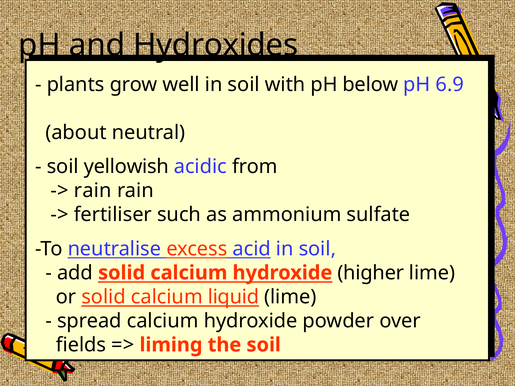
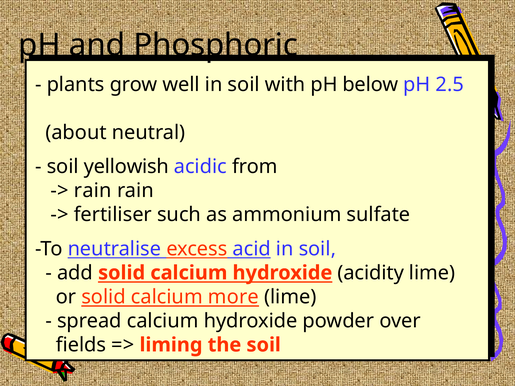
Hydroxides: Hydroxides -> Phosphoric
6.9: 6.9 -> 2.5
higher: higher -> acidity
liquid: liquid -> more
